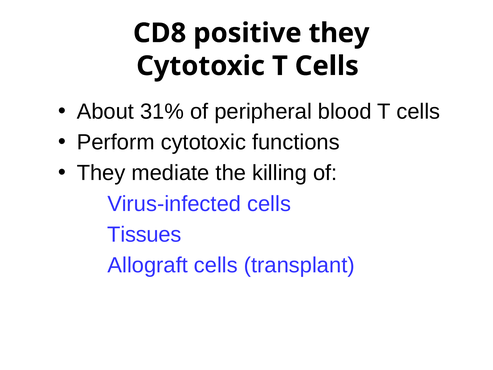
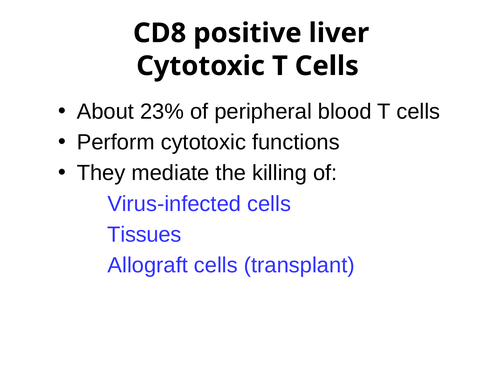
positive they: they -> liver
31%: 31% -> 23%
